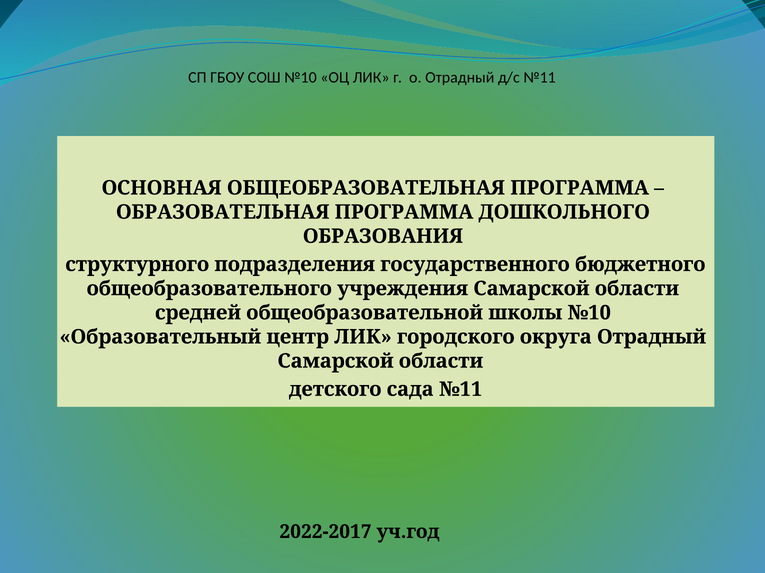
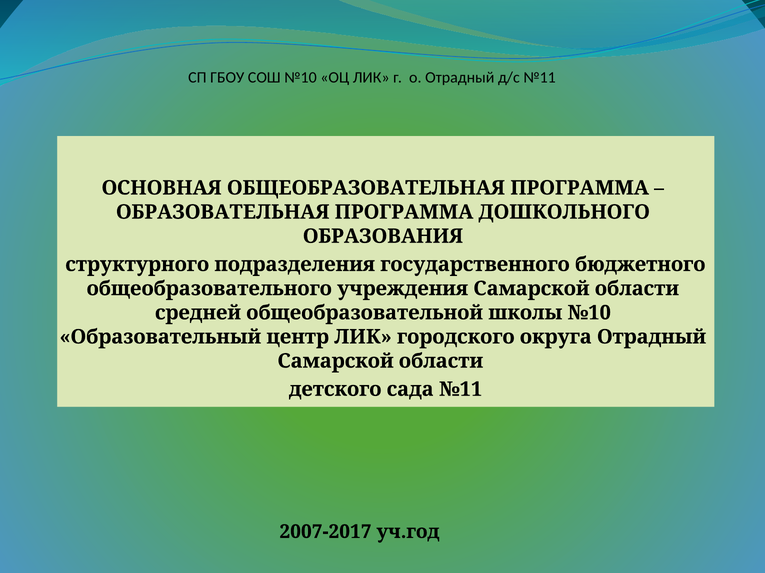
2022-2017: 2022-2017 -> 2007-2017
